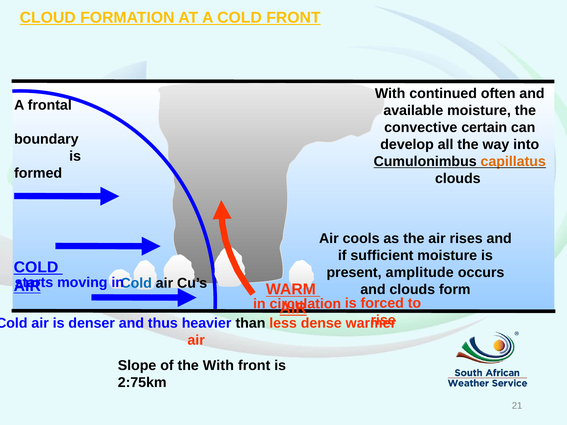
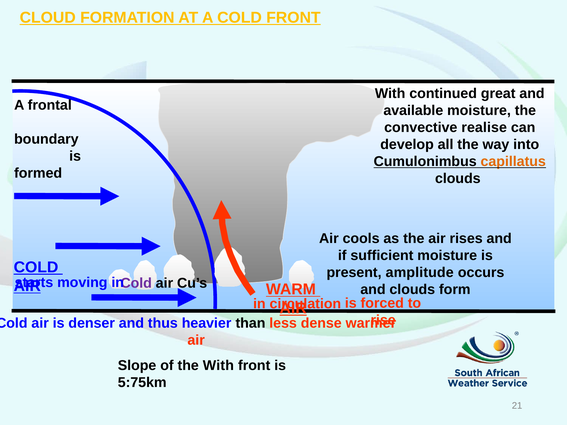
often: often -> great
certain: certain -> realise
Cold at (136, 283) colour: blue -> purple
2:75km: 2:75km -> 5:75km
